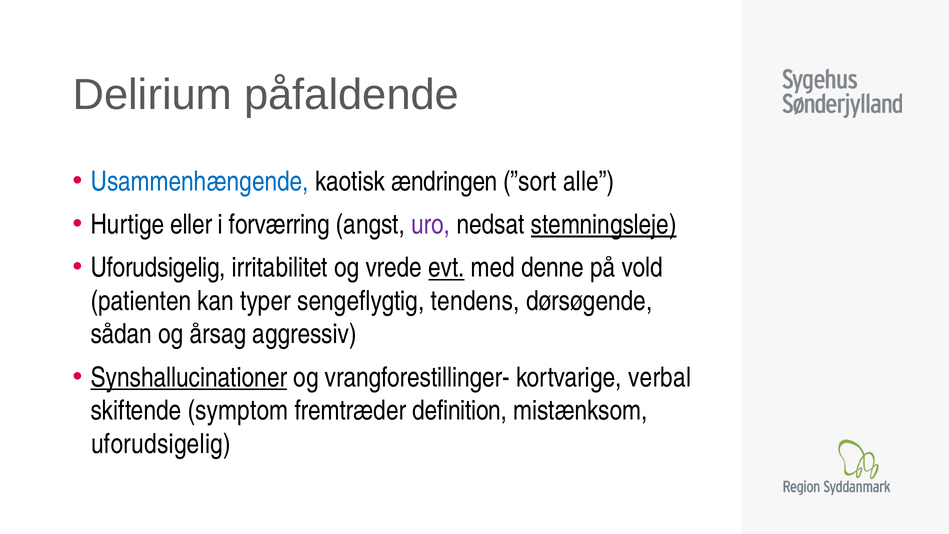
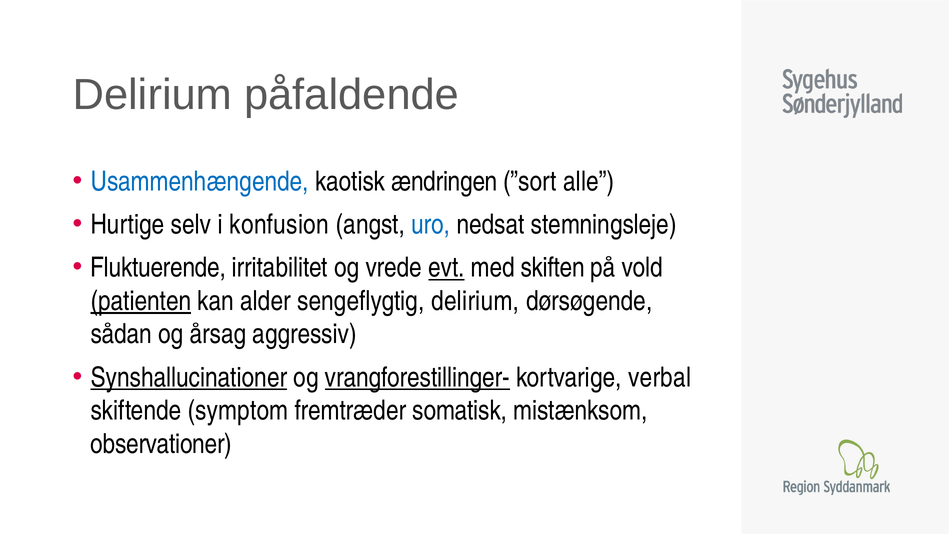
eller: eller -> selv
forværring: forværring -> konfusion
uro colour: purple -> blue
stemningsleje underline: present -> none
Uforudsigelig at (158, 268): Uforudsigelig -> Fluktuerende
denne: denne -> skiften
patienten underline: none -> present
typer: typer -> alder
sengeflygtig tendens: tendens -> delirium
vrangforestillinger- underline: none -> present
definition: definition -> somatisk
uforudsigelig at (161, 444): uforudsigelig -> observationer
